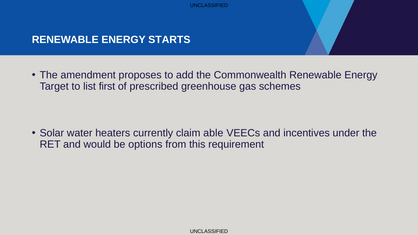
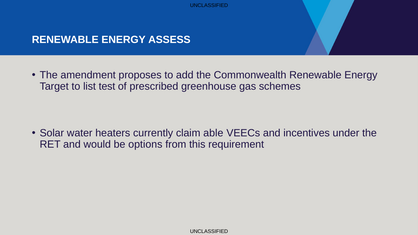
STARTS: STARTS -> ASSESS
first: first -> test
